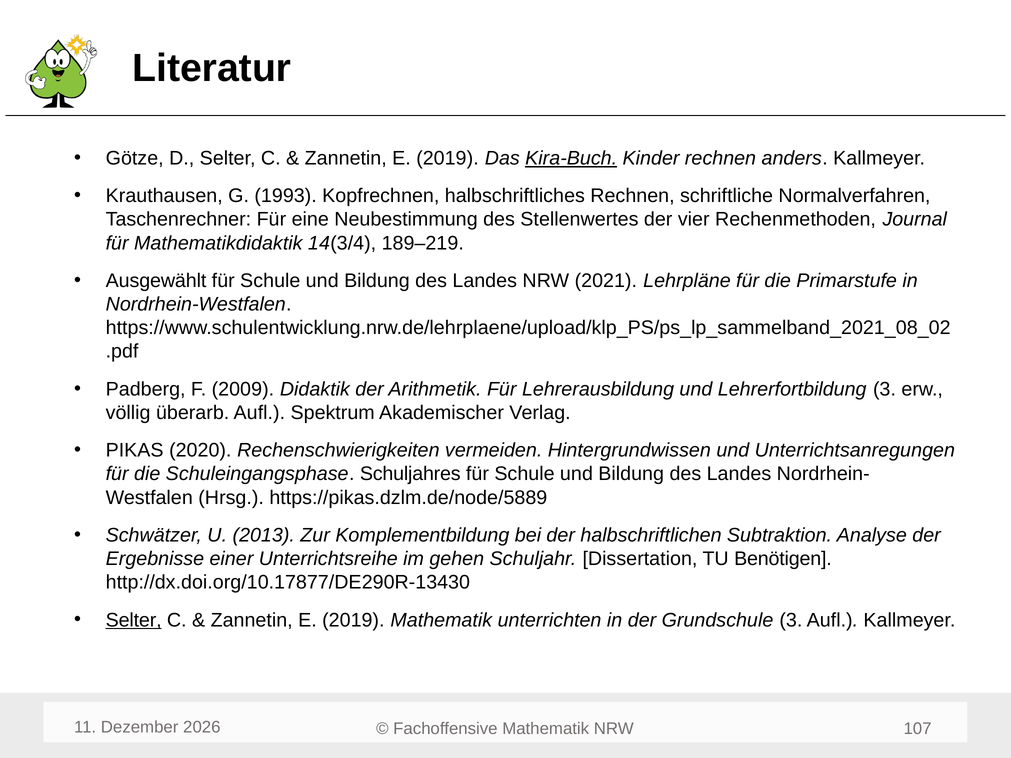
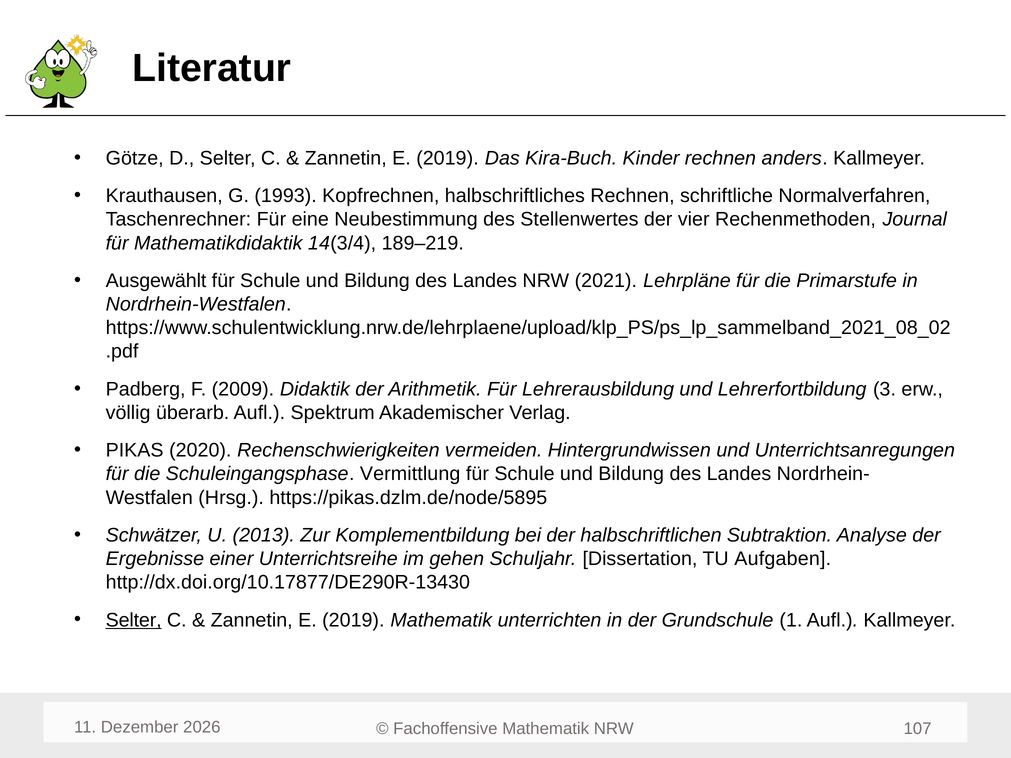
Kira-Buch underline: present -> none
Schuljahres: Schuljahres -> Vermittlung
https://pikas.dzlm.de/node/5889: https://pikas.dzlm.de/node/5889 -> https://pikas.dzlm.de/node/5895
Benötigen: Benötigen -> Aufgaben
Grundschule 3: 3 -> 1
